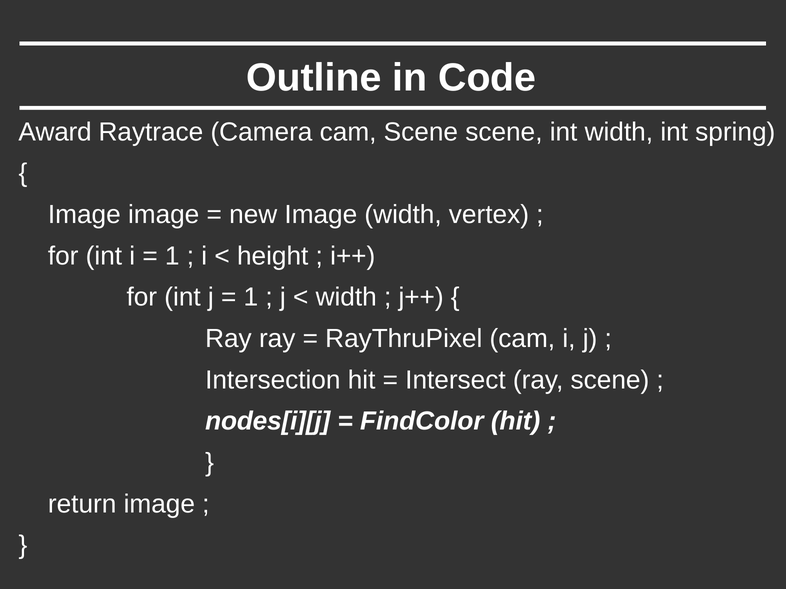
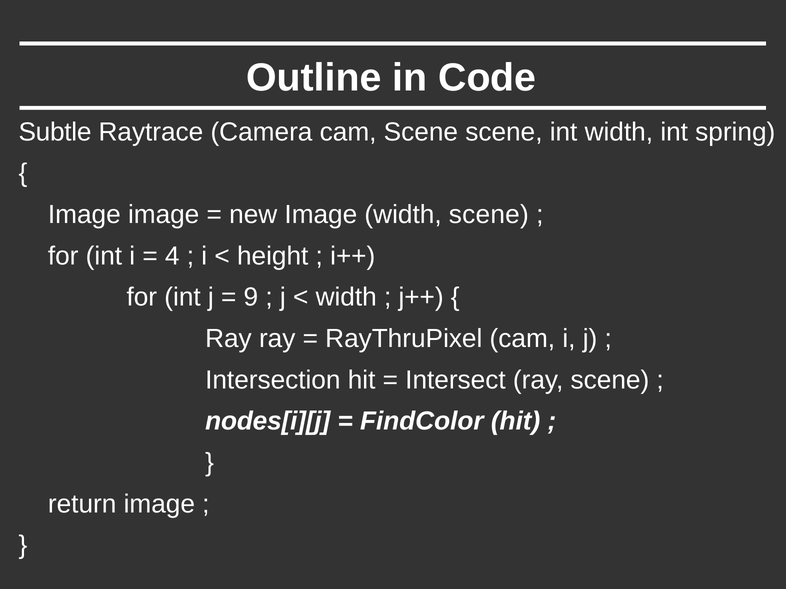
Award: Award -> Subtle
width vertex: vertex -> scene
1 at (172, 256): 1 -> 4
1 at (251, 298): 1 -> 9
